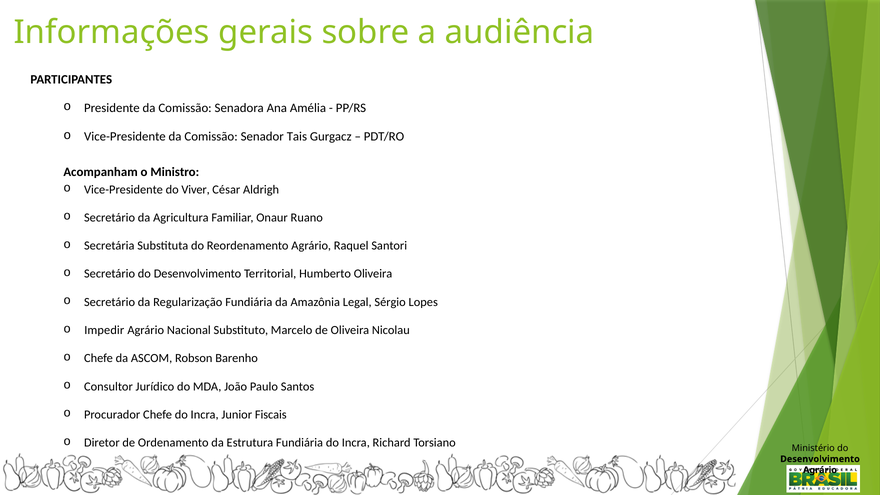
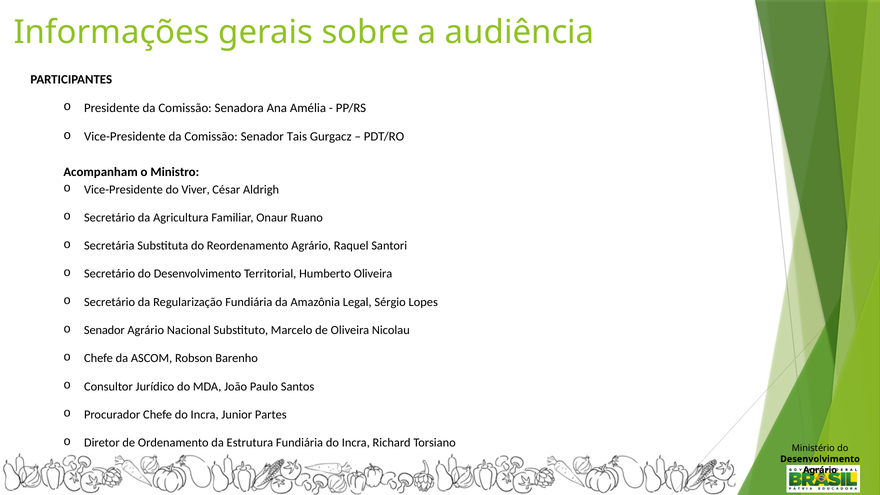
o Impedir: Impedir -> Senador
Fiscais: Fiscais -> Partes
